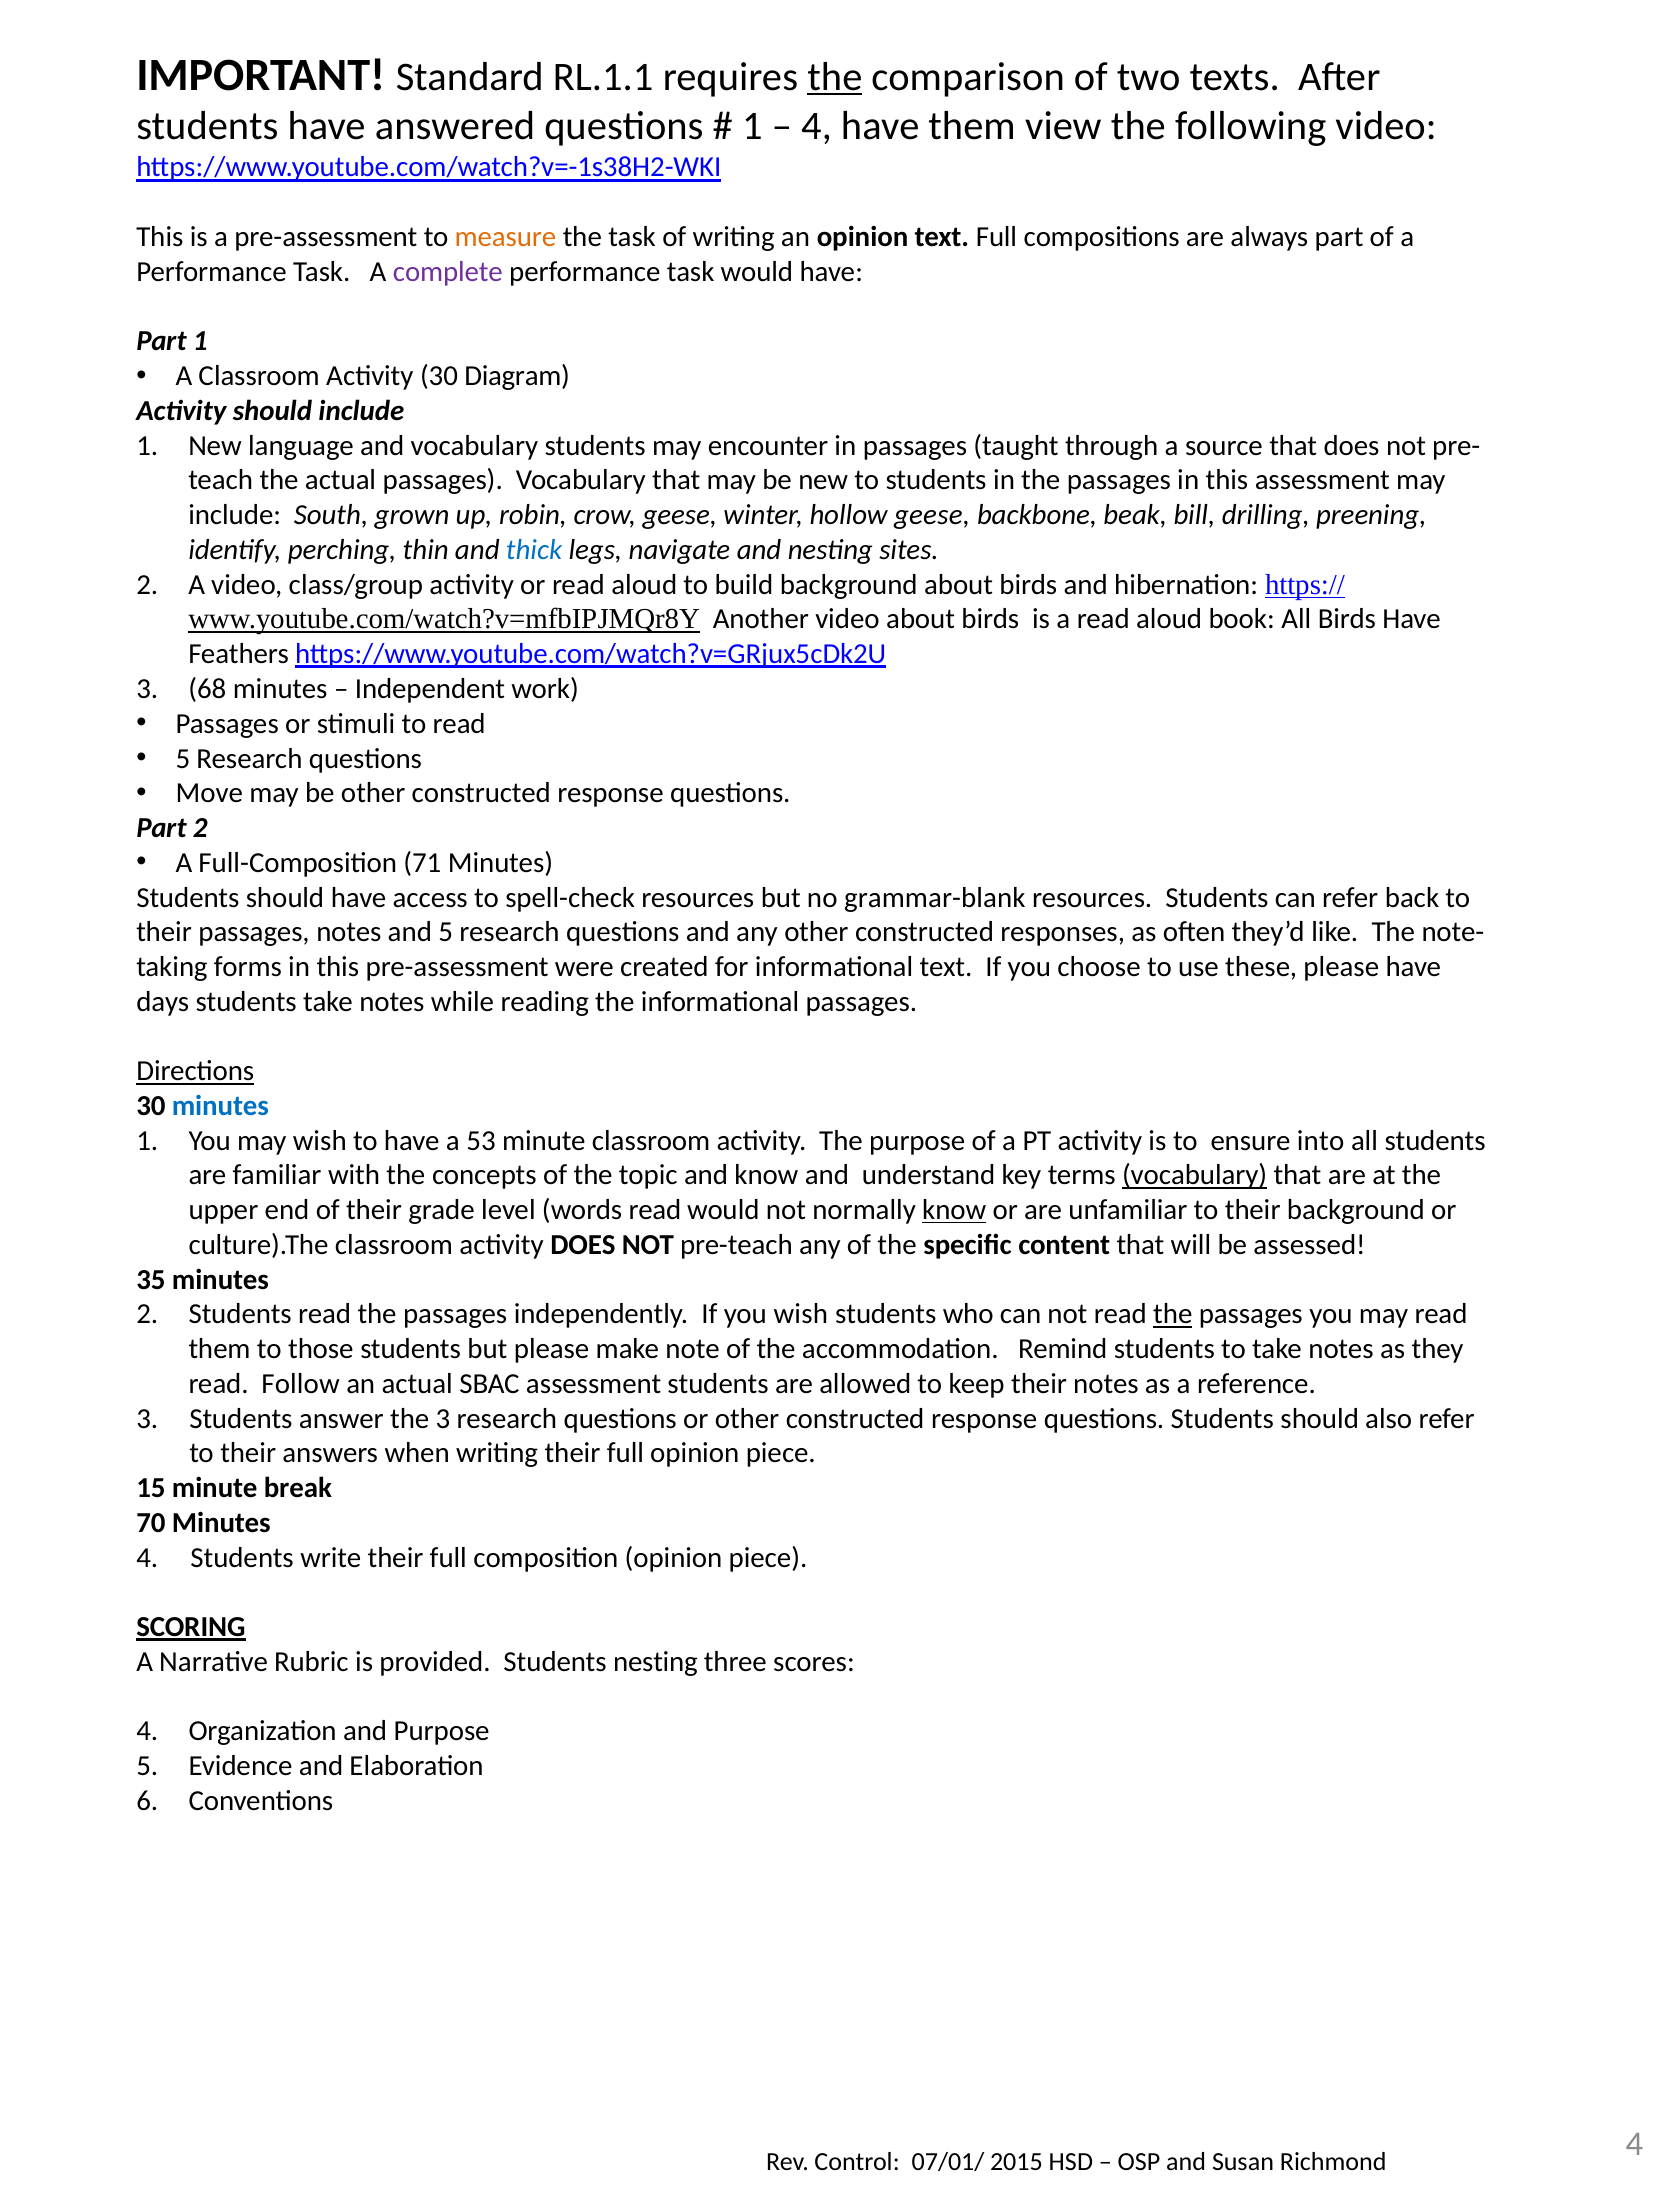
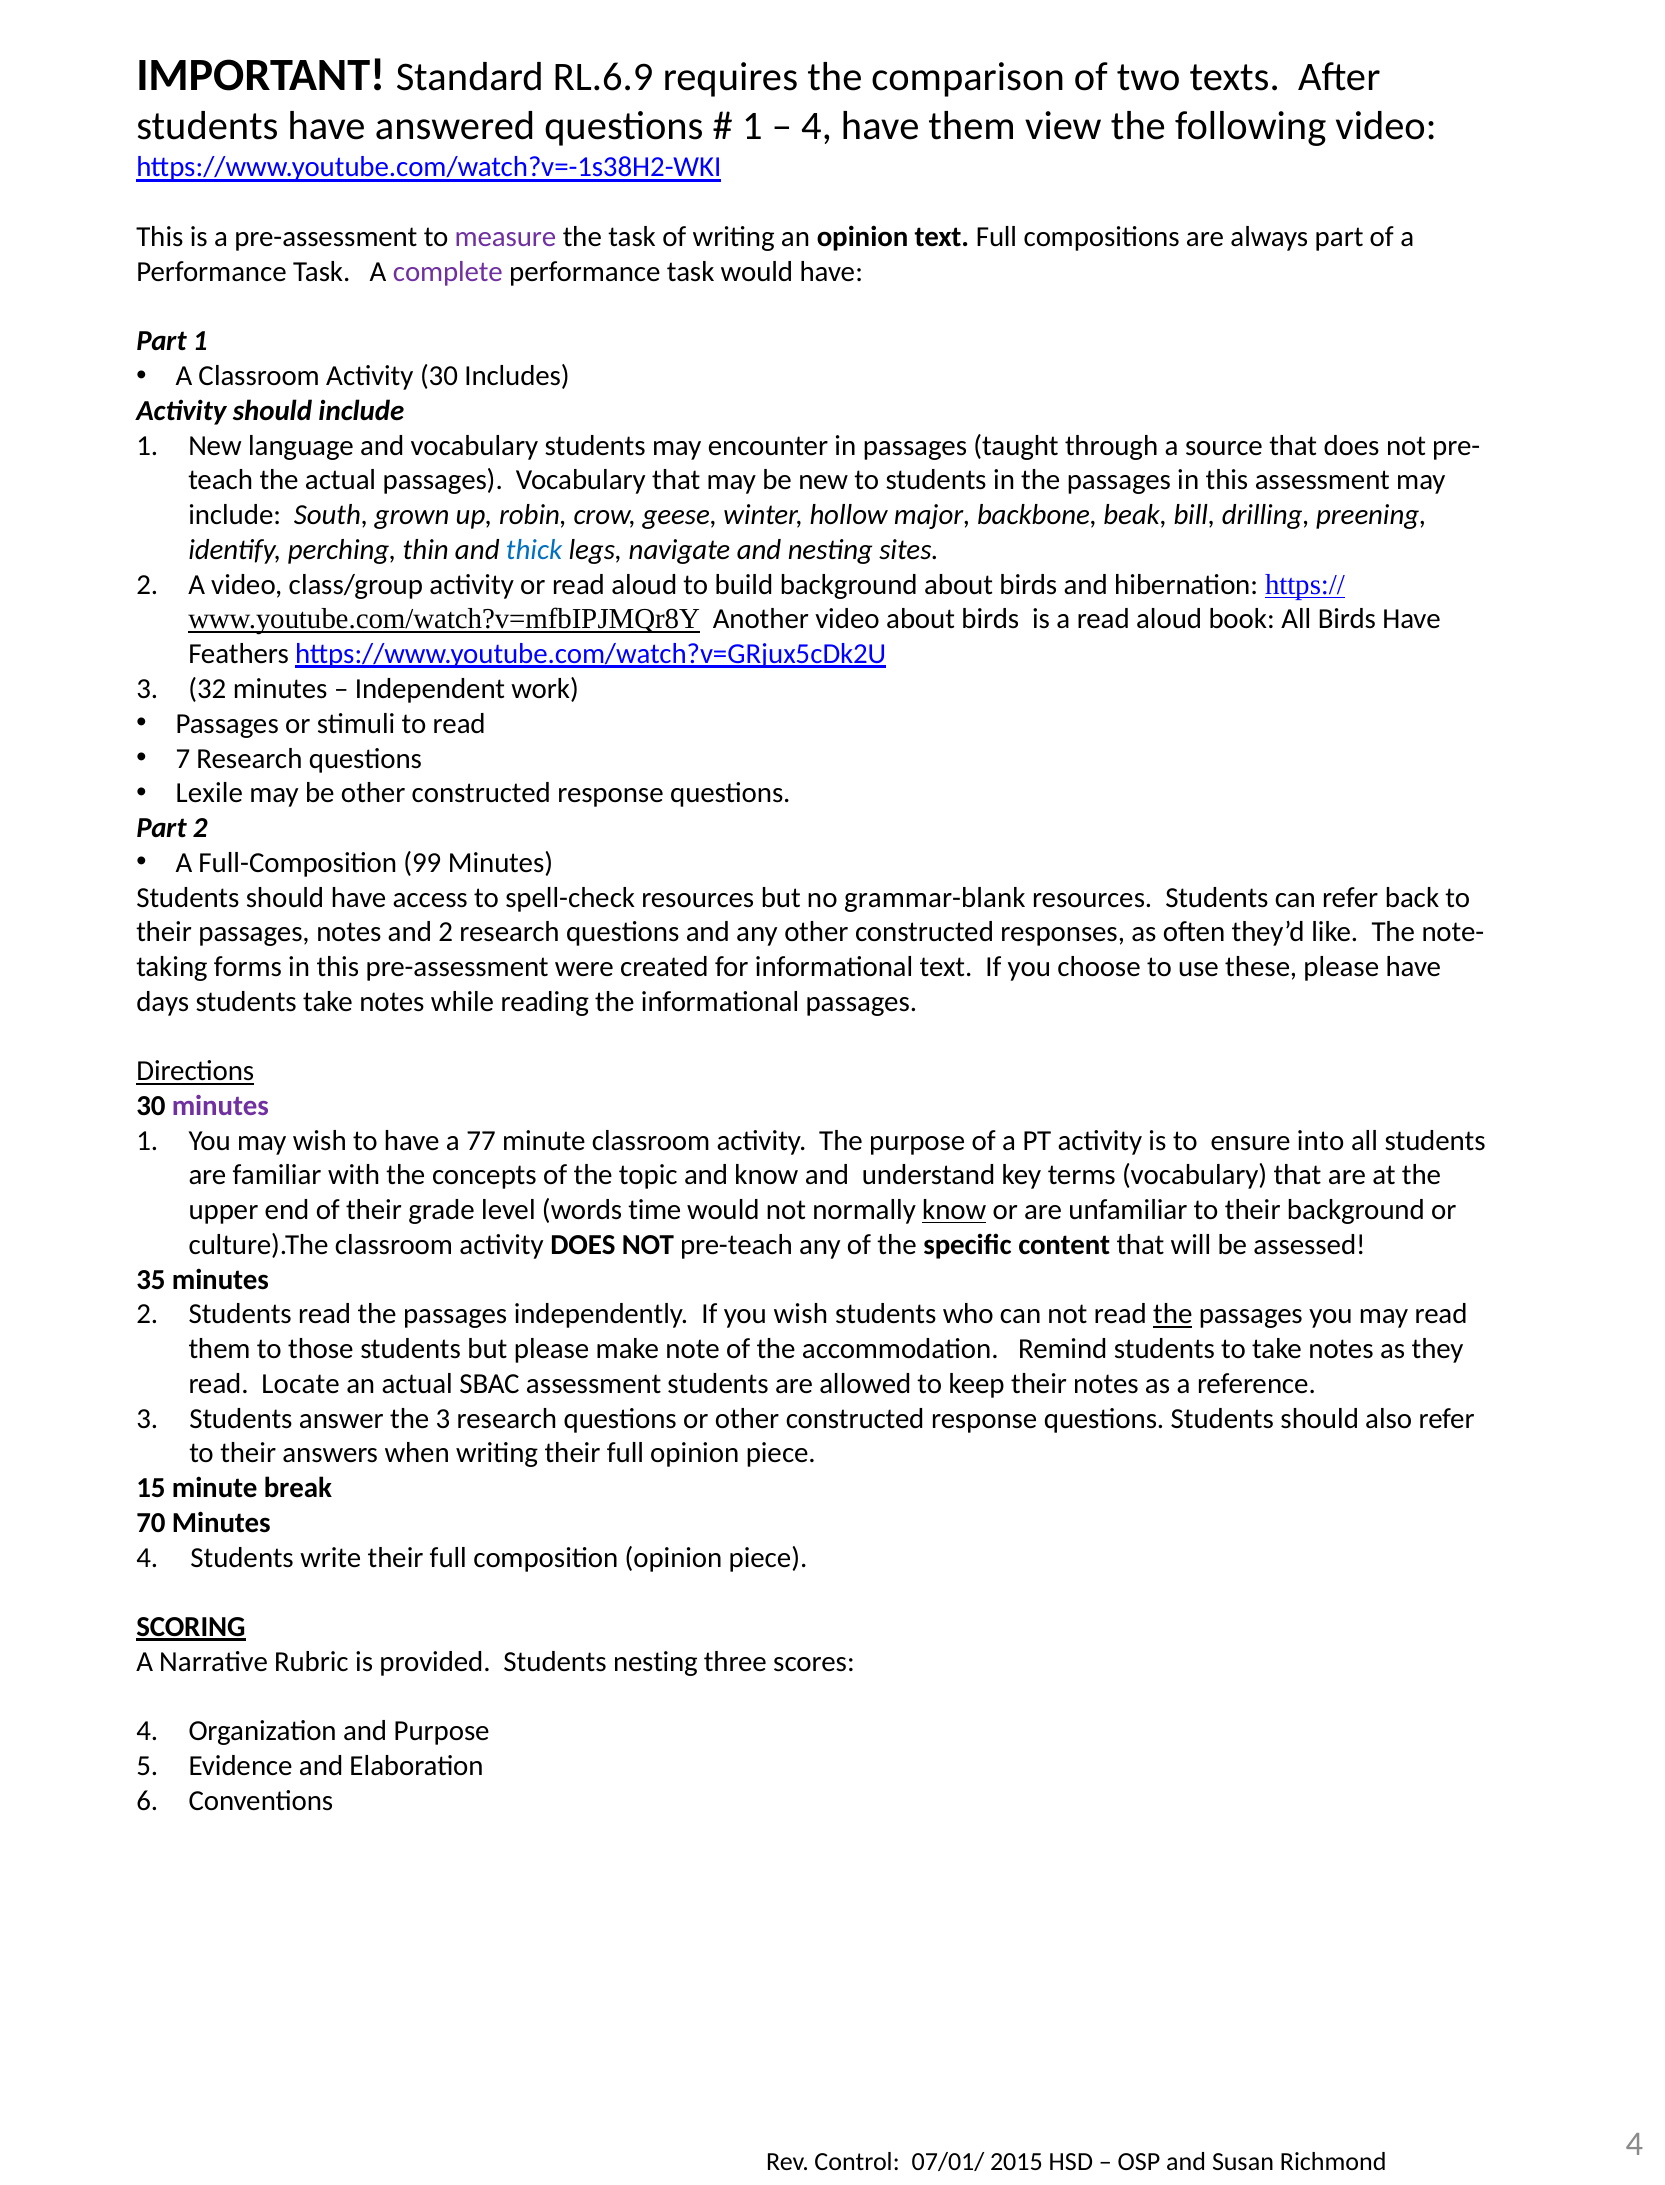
RL.1.1: RL.1.1 -> RL.6.9
the at (835, 77) underline: present -> none
measure colour: orange -> purple
Diagram: Diagram -> Includes
hollow geese: geese -> major
68: 68 -> 32
5 at (183, 759): 5 -> 7
Move: Move -> Lexile
71: 71 -> 99
and 5: 5 -> 2
minutes at (220, 1106) colour: blue -> purple
53: 53 -> 77
vocabulary at (1195, 1176) underline: present -> none
words read: read -> time
Follow: Follow -> Locate
